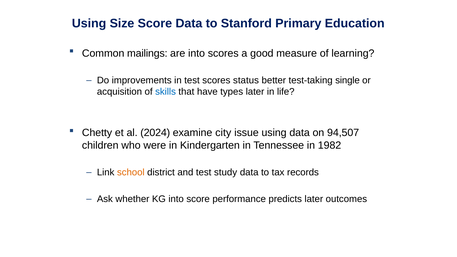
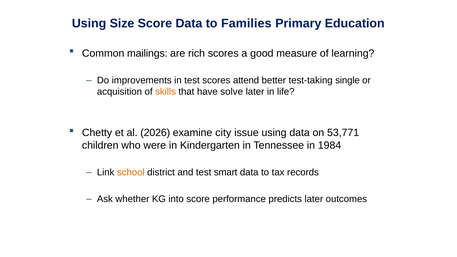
Stanford: Stanford -> Families
are into: into -> rich
status: status -> attend
skills colour: blue -> orange
types: types -> solve
2024: 2024 -> 2026
94,507: 94,507 -> 53,771
1982: 1982 -> 1984
study: study -> smart
